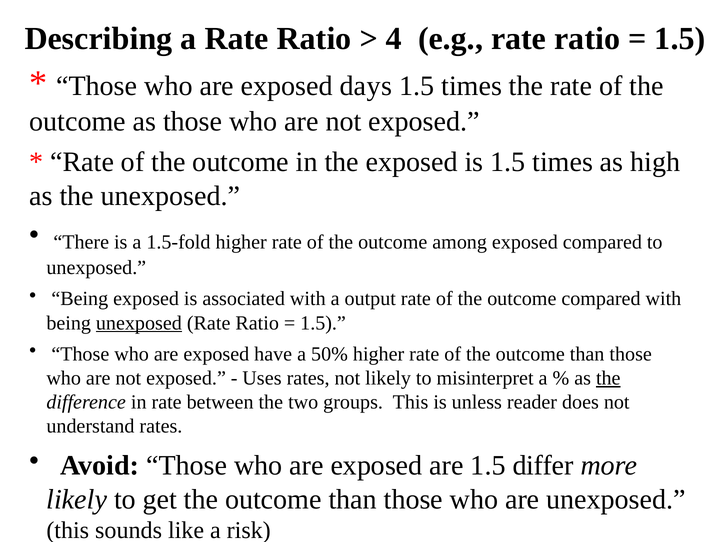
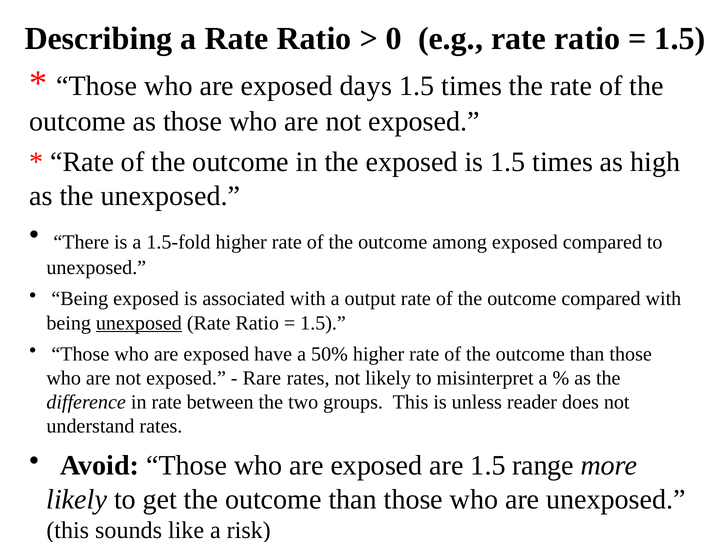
4: 4 -> 0
Uses: Uses -> Rare
the at (608, 378) underline: present -> none
differ: differ -> range
